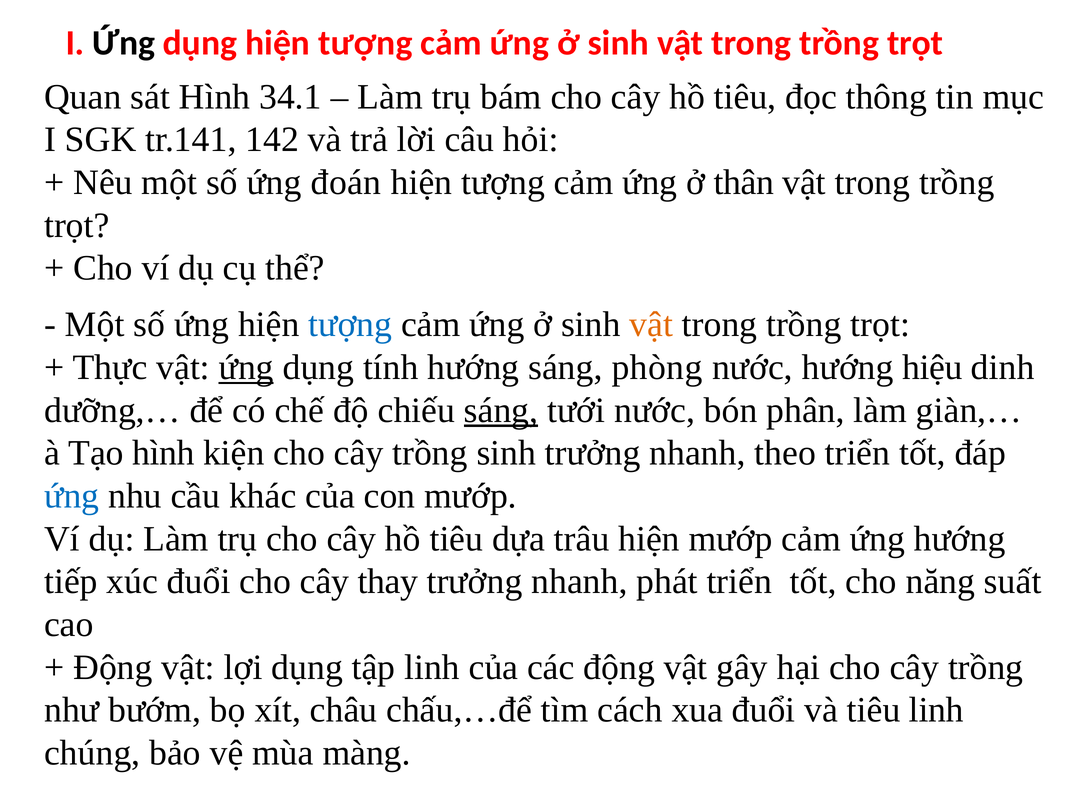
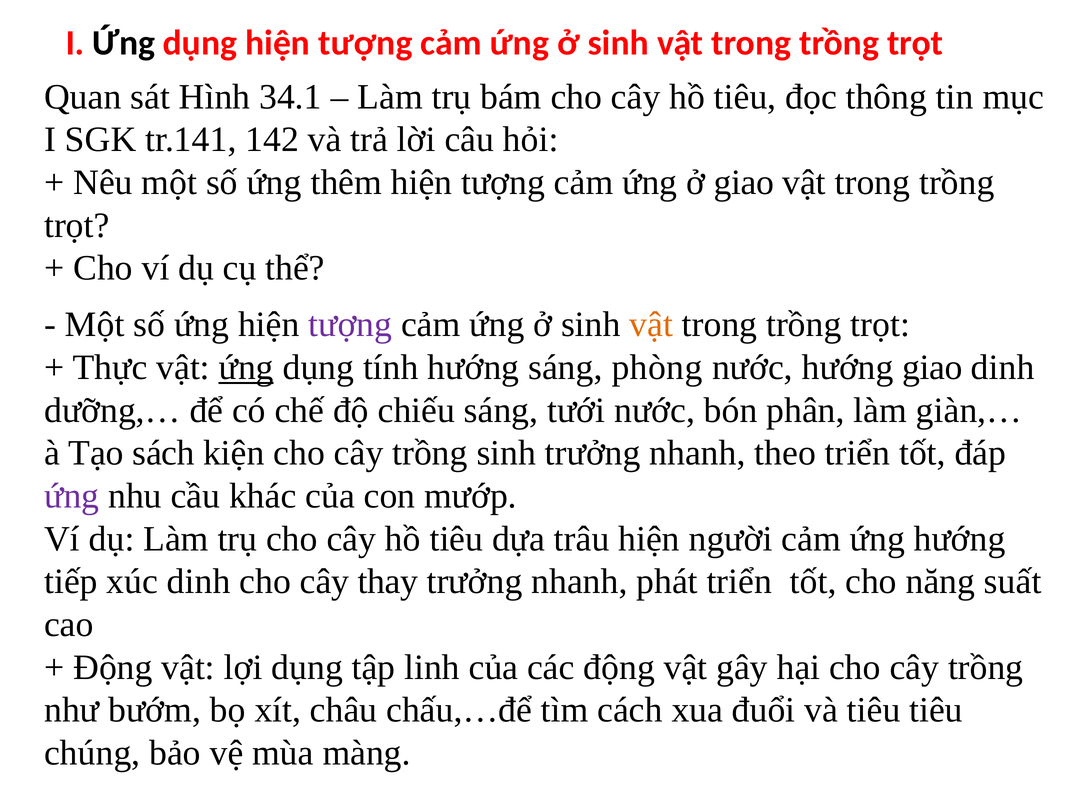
đoán: đoán -> thêm
ở thân: thân -> giao
tượng at (350, 325) colour: blue -> purple
hướng hiệu: hiệu -> giao
sáng at (501, 410) underline: present -> none
Tạo hình: hình -> sách
ứng at (72, 496) colour: blue -> purple
hiện mướp: mướp -> người
xúc đuổi: đuổi -> dinh
tiêu linh: linh -> tiêu
